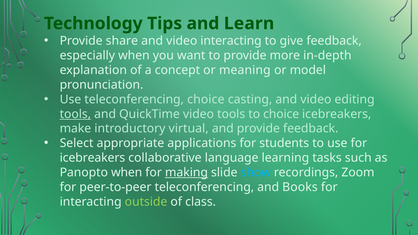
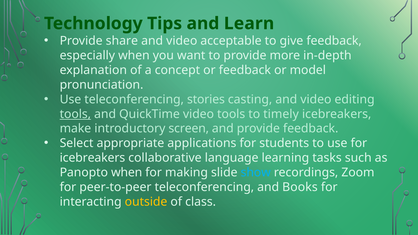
video interacting: interacting -> acceptable
or meaning: meaning -> feedback
teleconferencing choice: choice -> stories
to choice: choice -> timely
virtual: virtual -> screen
making underline: present -> none
outside colour: light green -> yellow
